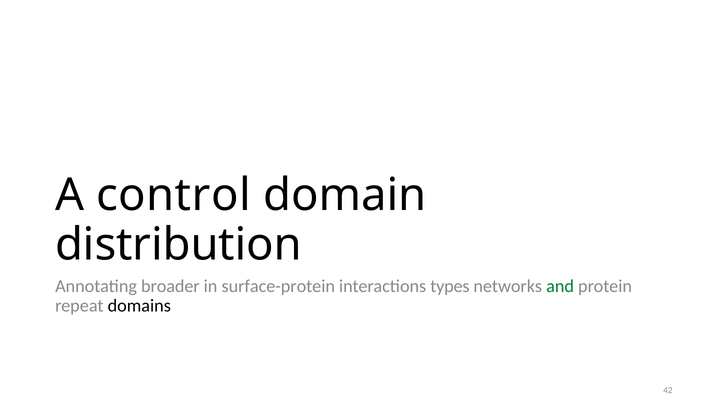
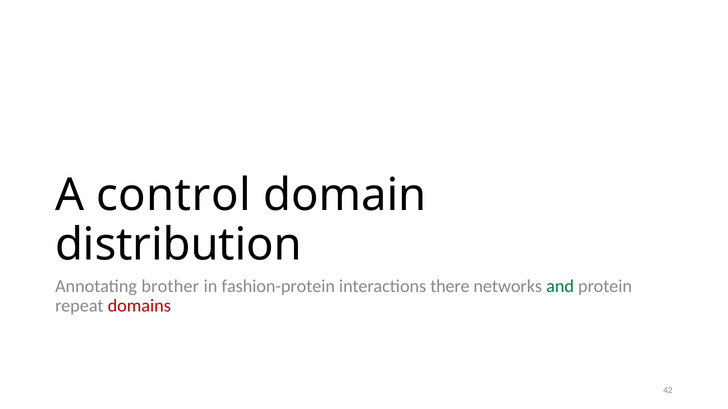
broader: broader -> brother
surface-protein: surface-protein -> fashion-protein
types: types -> there
domains colour: black -> red
